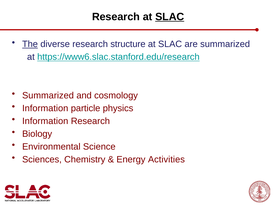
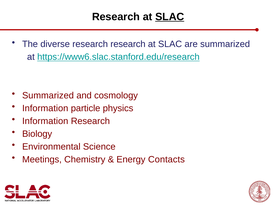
The underline: present -> none
research structure: structure -> research
Sciences: Sciences -> Meetings
Activities: Activities -> Contacts
